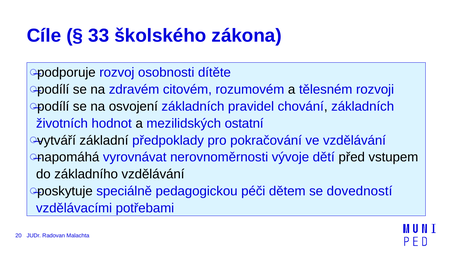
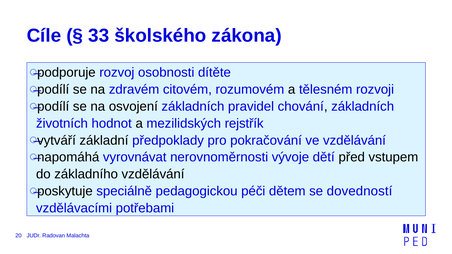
ostatní: ostatní -> rejstřík
